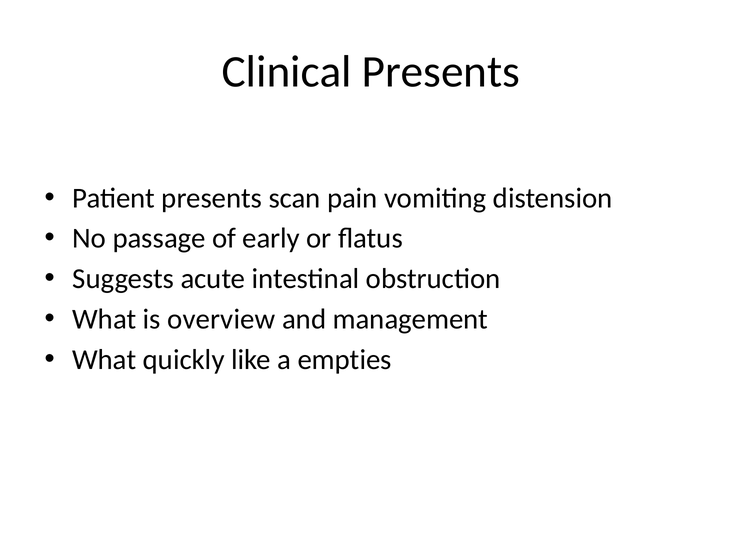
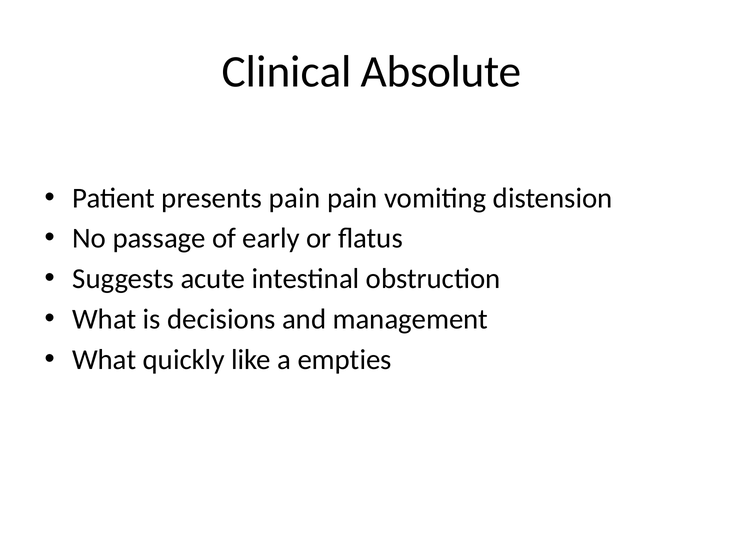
Clinical Presents: Presents -> Absolute
presents scan: scan -> pain
overview: overview -> decisions
